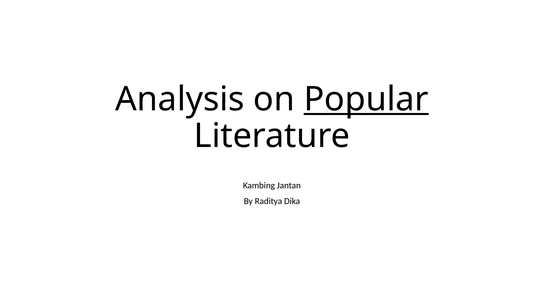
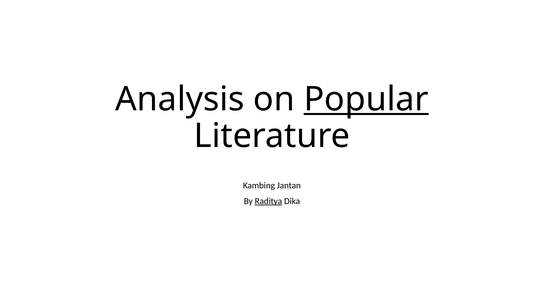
Raditya underline: none -> present
